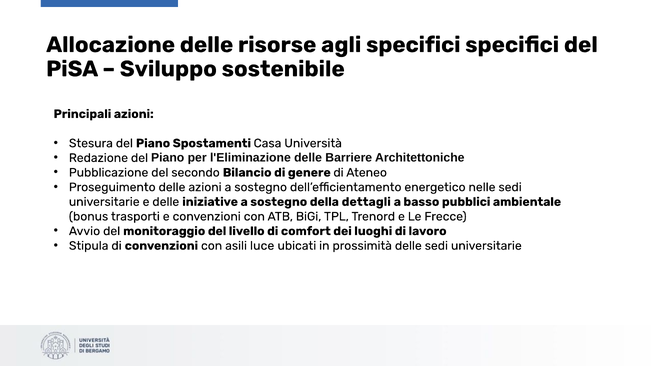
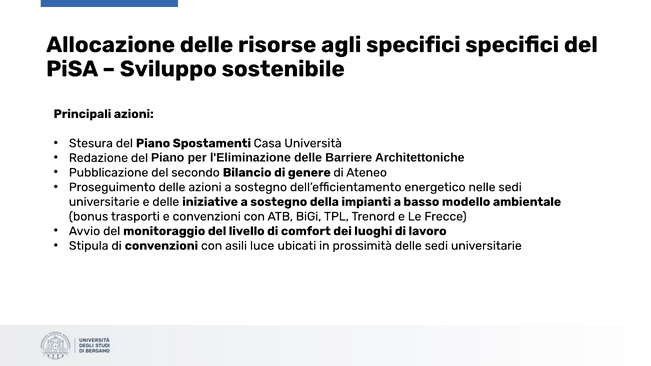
dettagli: dettagli -> impianti
pubblici: pubblici -> modello
